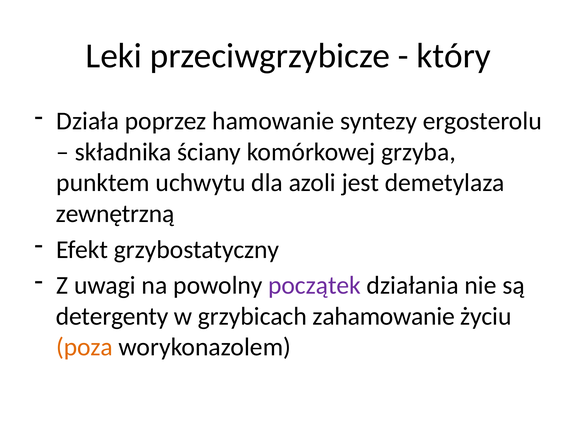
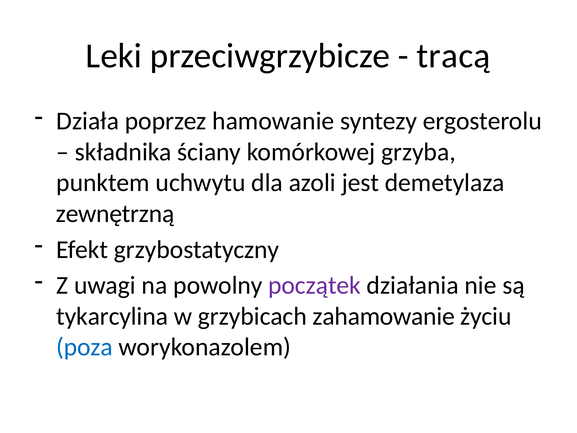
który: który -> tracą
detergenty: detergenty -> tykarcylina
poza colour: orange -> blue
